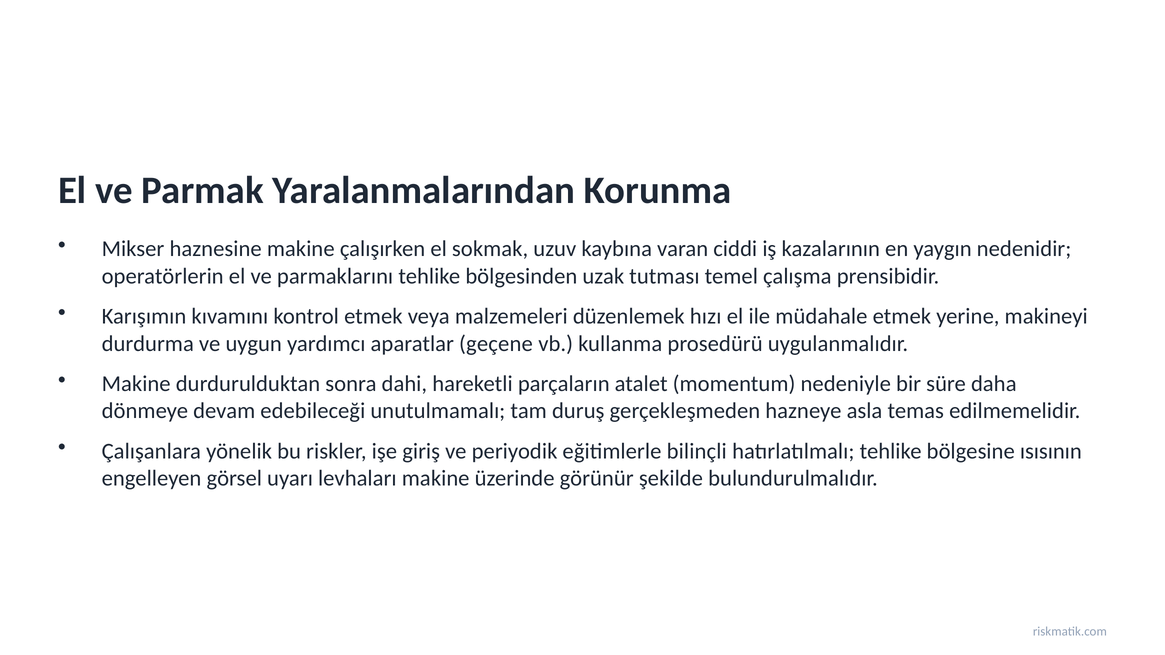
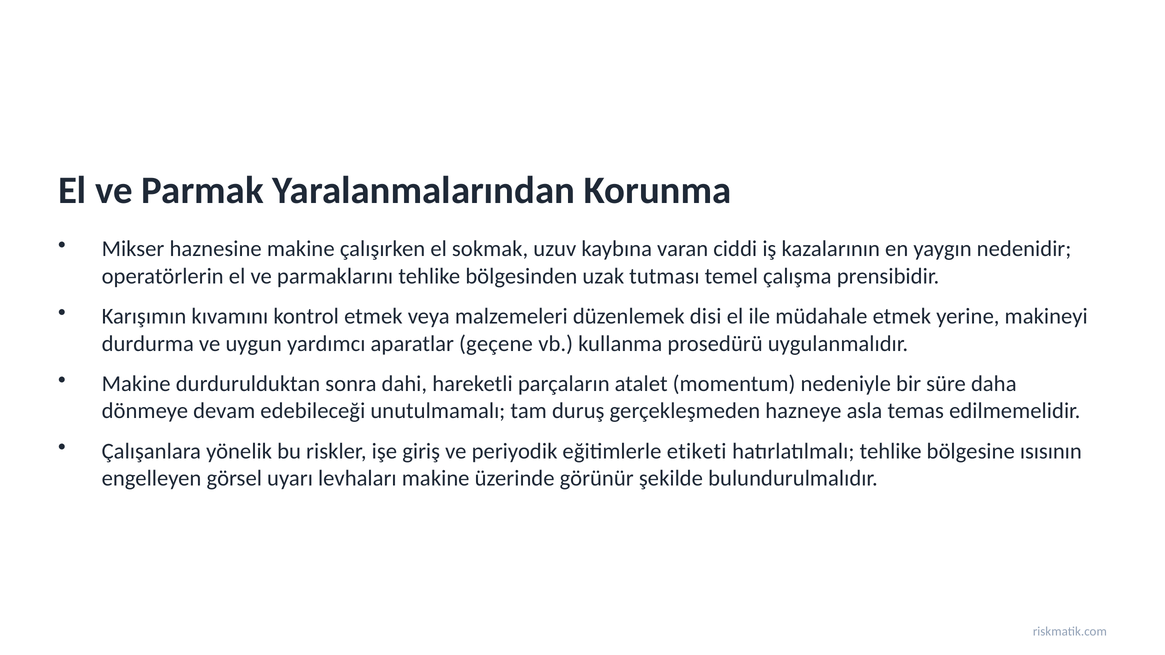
hızı: hızı -> disi
bilinçli: bilinçli -> etiketi
